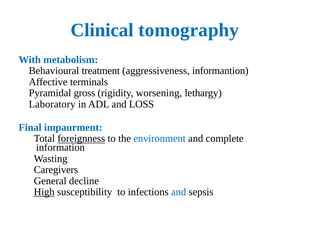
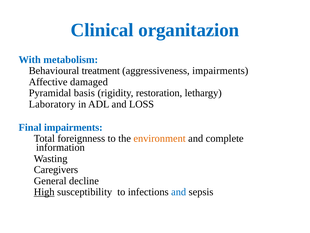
tomography: tomography -> organitazion
aggressiveness informantion: informantion -> impairments
terminals: terminals -> damaged
gross: gross -> basis
worsening: worsening -> restoration
Final impaurment: impaurment -> impairments
foreignness underline: present -> none
environment colour: blue -> orange
